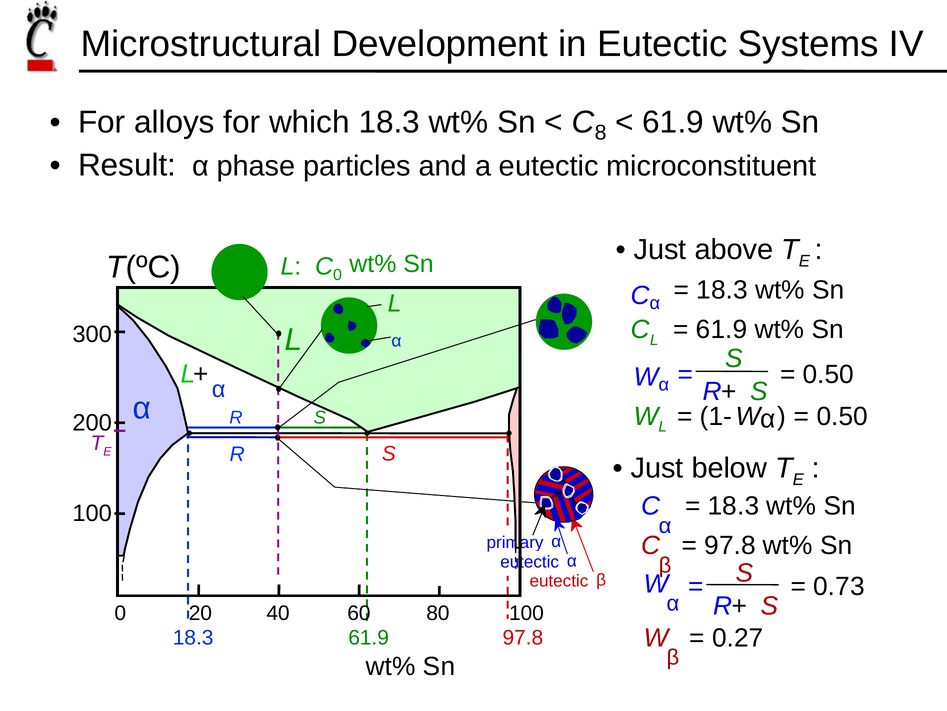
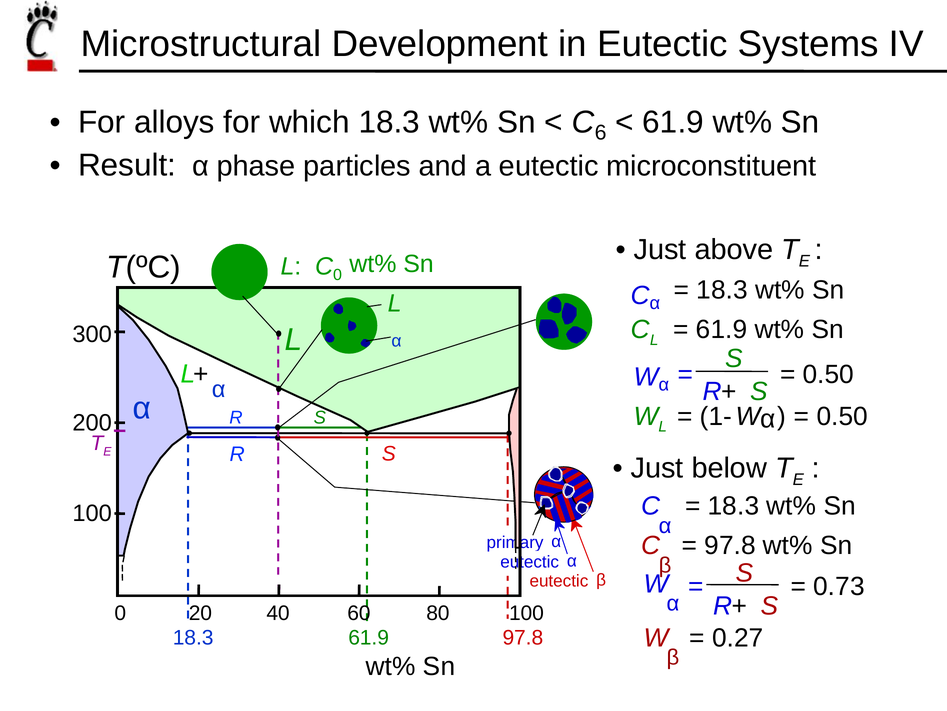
8: 8 -> 6
